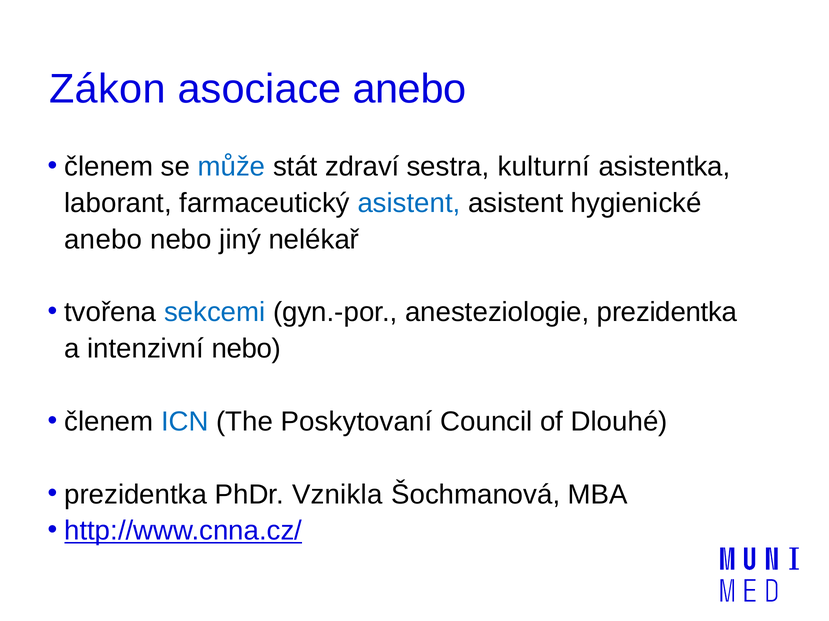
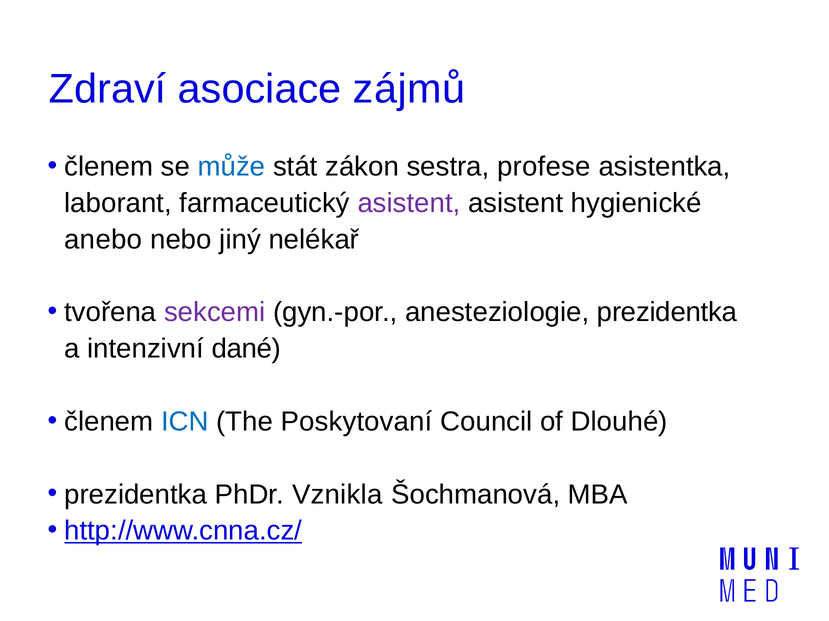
Zákon: Zákon -> Zdraví
asociace anebo: anebo -> zájmů
zdraví: zdraví -> zákon
kulturní: kulturní -> profese
asistent at (409, 203) colour: blue -> purple
sekcemi colour: blue -> purple
intenzivní nebo: nebo -> dané
